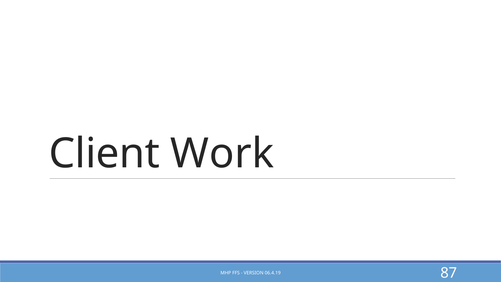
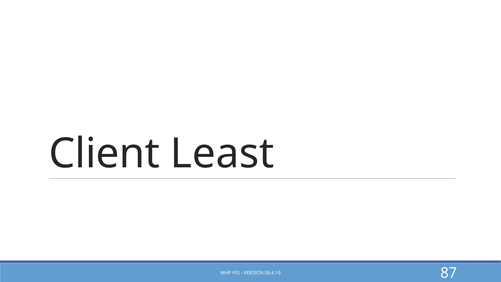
Work: Work -> Least
